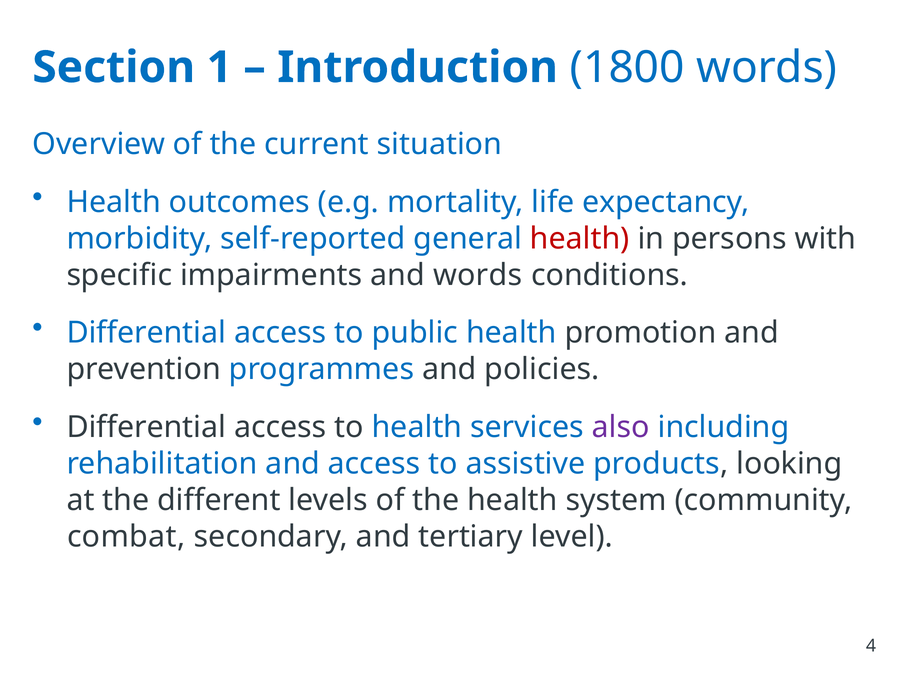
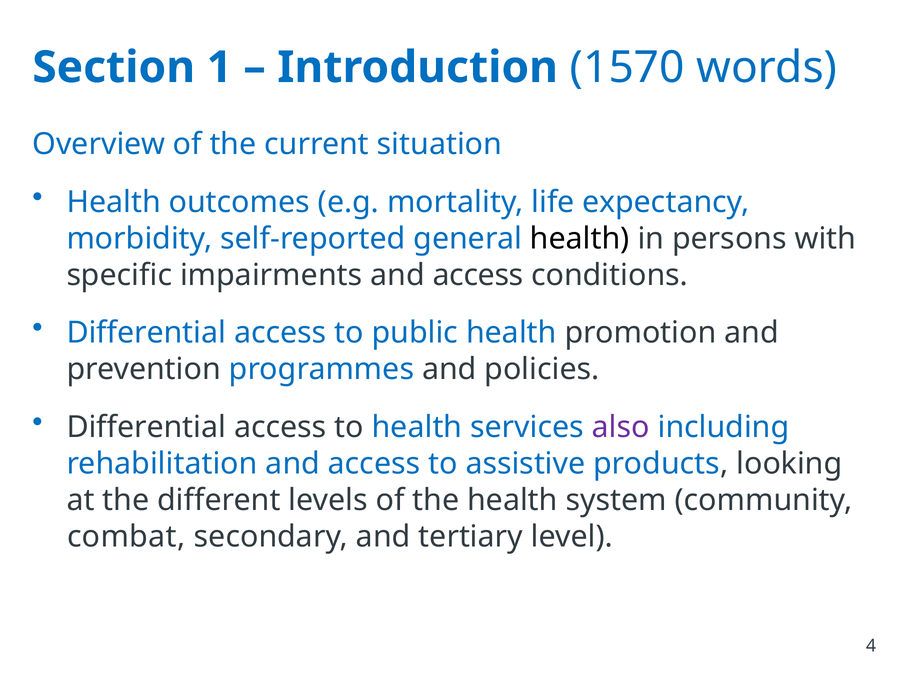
1800: 1800 -> 1570
health at (580, 239) colour: red -> black
impairments and words: words -> access
